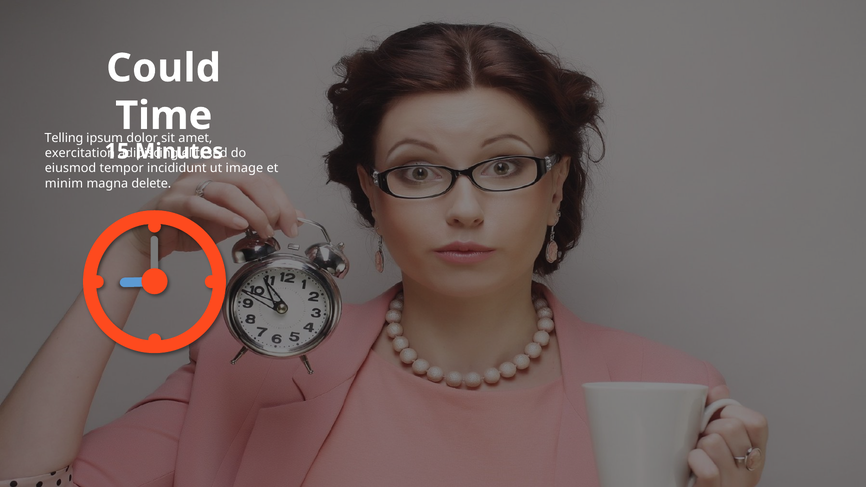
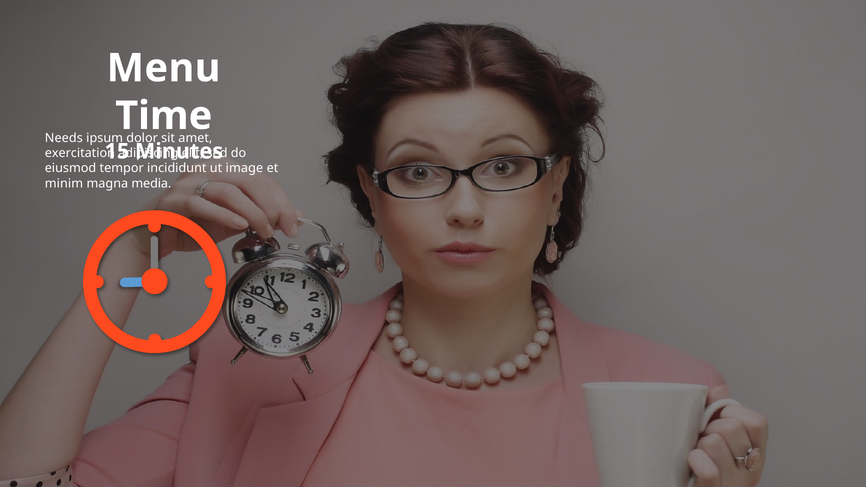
Could: Could -> Menu
Telling: Telling -> Needs
delete: delete -> media
